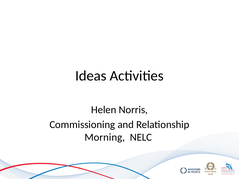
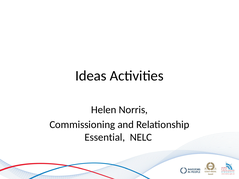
Morning: Morning -> Essential
